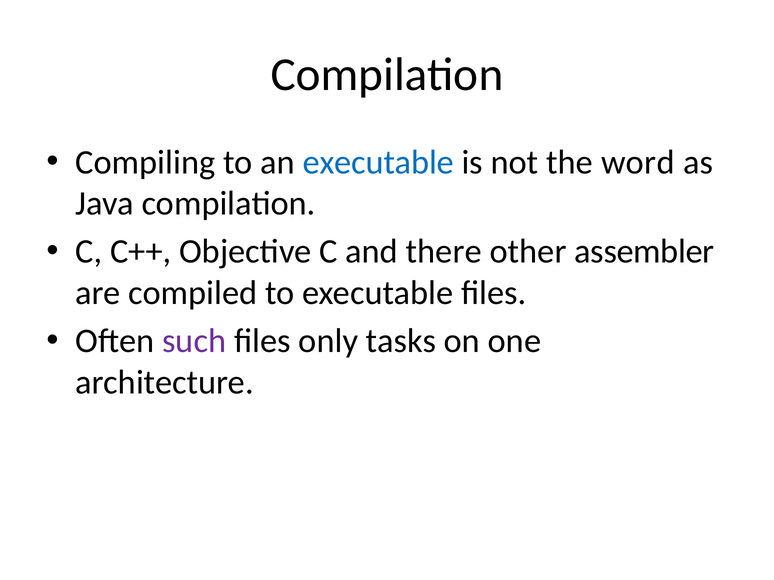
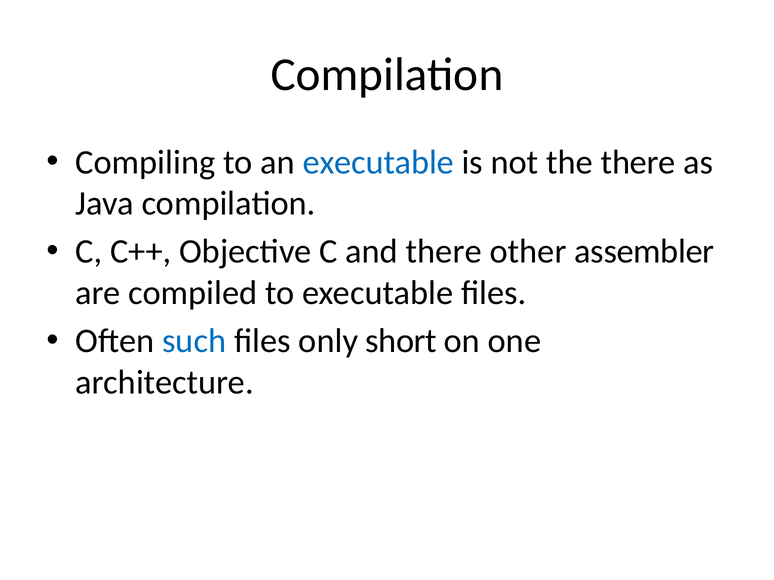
the word: word -> there
such colour: purple -> blue
tasks: tasks -> short
